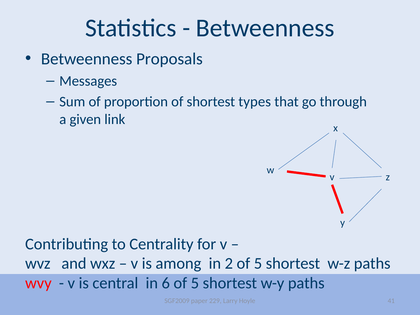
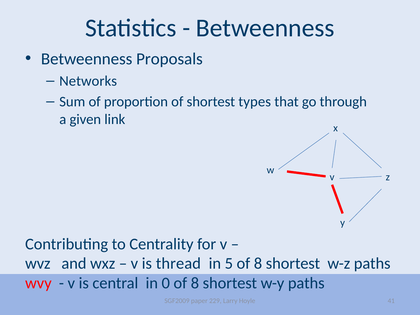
Messages: Messages -> Networks
among: among -> thread
2: 2 -> 5
5 at (258, 264): 5 -> 8
6: 6 -> 0
5 at (195, 283): 5 -> 8
